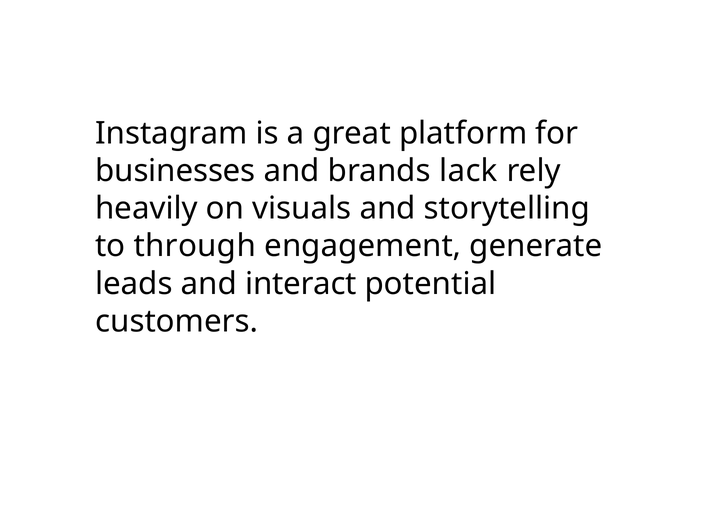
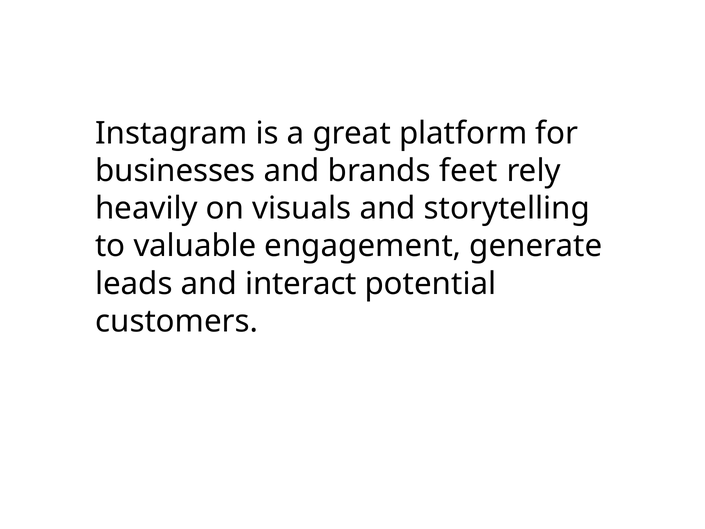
lack: lack -> feet
through: through -> valuable
